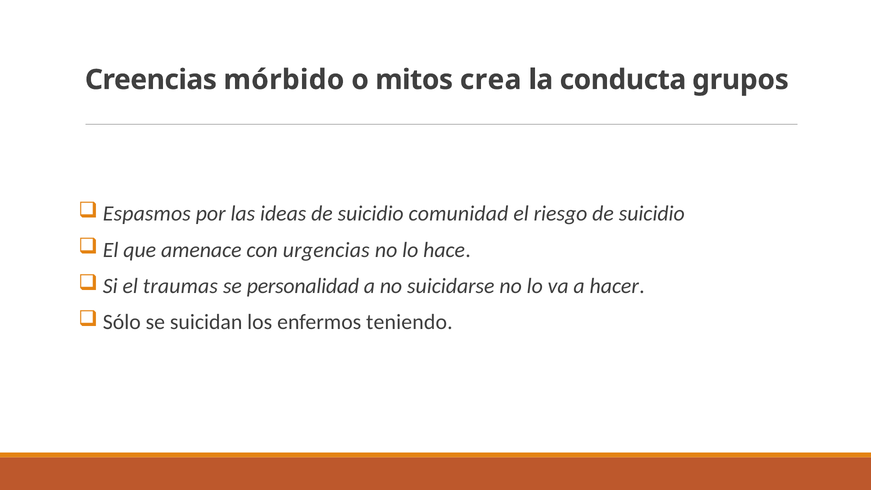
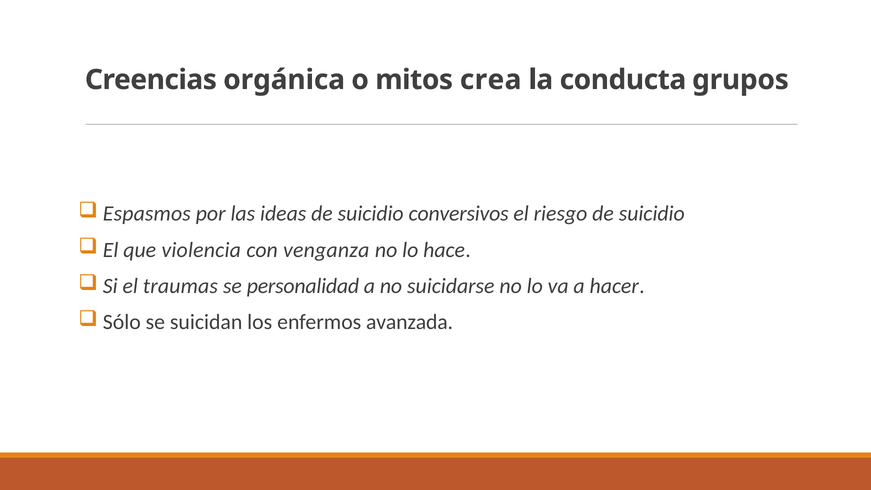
mórbido: mórbido -> orgánica
comunidad: comunidad -> conversivos
amenace: amenace -> violencia
urgencias: urgencias -> venganza
teniendo: teniendo -> avanzada
